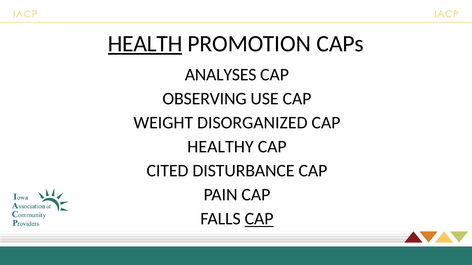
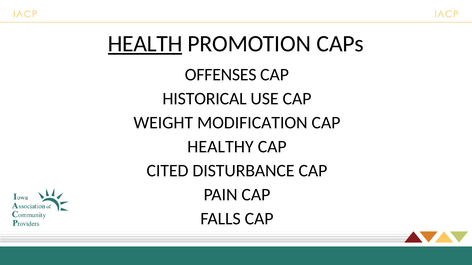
ANALYSES: ANALYSES -> OFFENSES
OBSERVING: OBSERVING -> HISTORICAL
DISORGANIZED: DISORGANIZED -> MODIFICATION
CAP at (259, 219) underline: present -> none
